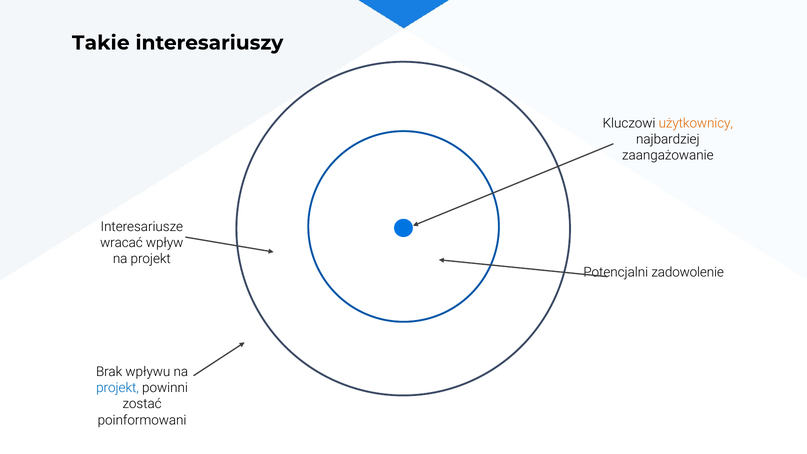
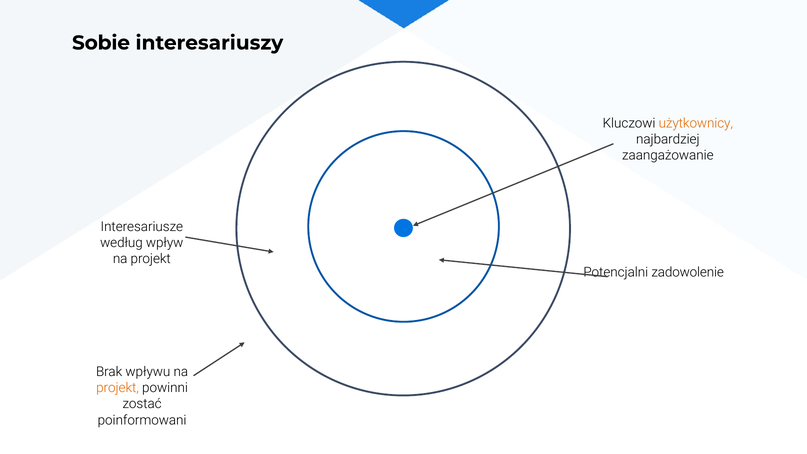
Takie: Takie -> Sobie
wracać: wracać -> według
projekt at (118, 388) colour: blue -> orange
